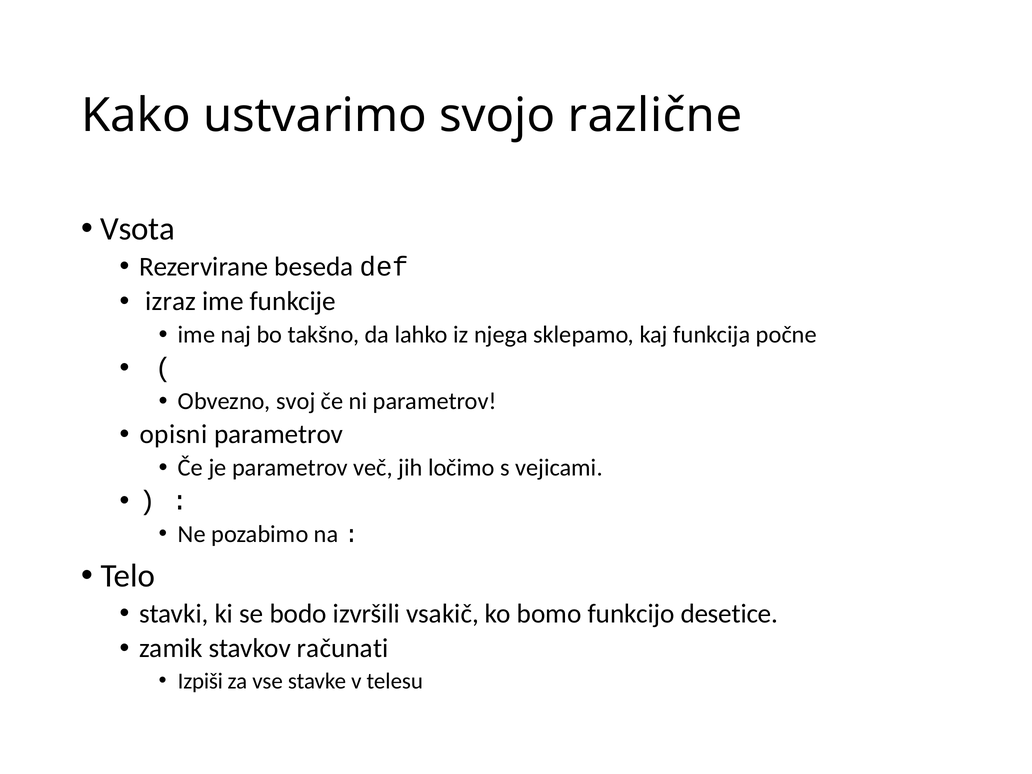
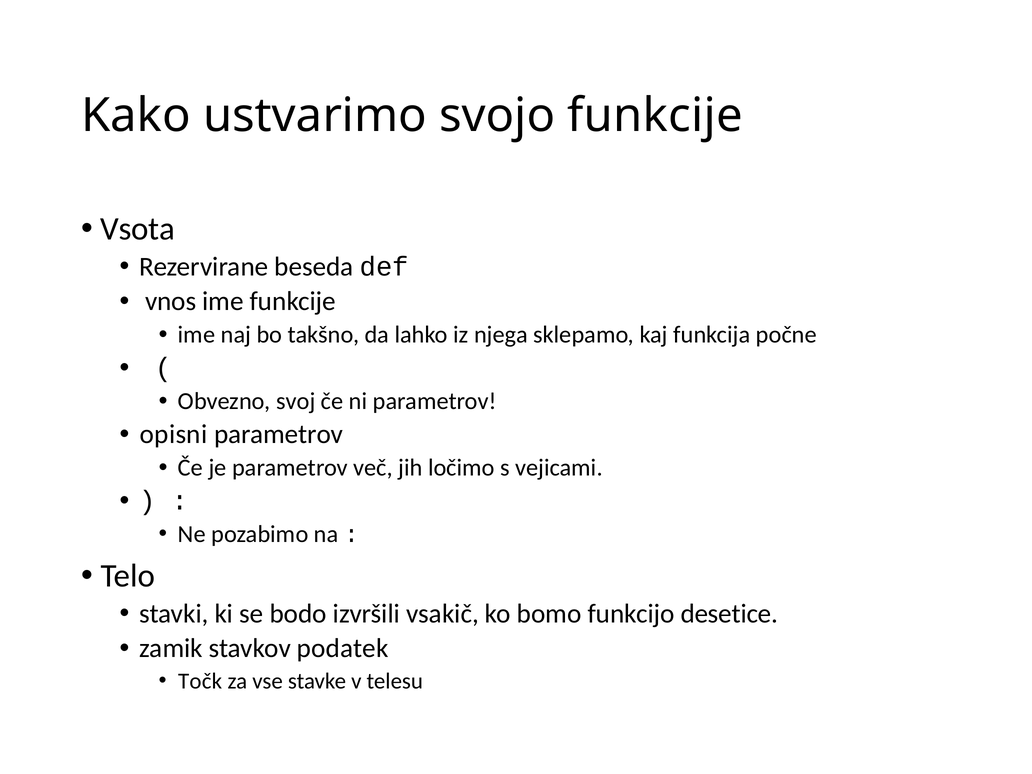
svojo različne: različne -> funkcije
izraz: izraz -> vnos
računati: računati -> podatek
Izpiši: Izpiši -> Točk
